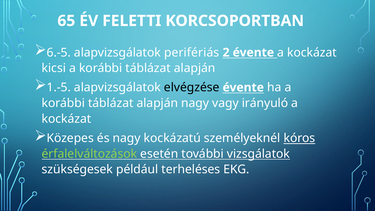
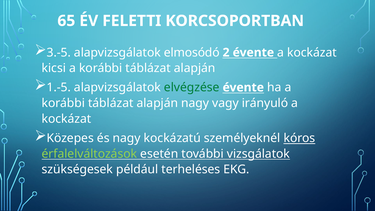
6.-5: 6.-5 -> 3.-5
perifériás: perifériás -> elmosódó
elvégzése colour: black -> green
